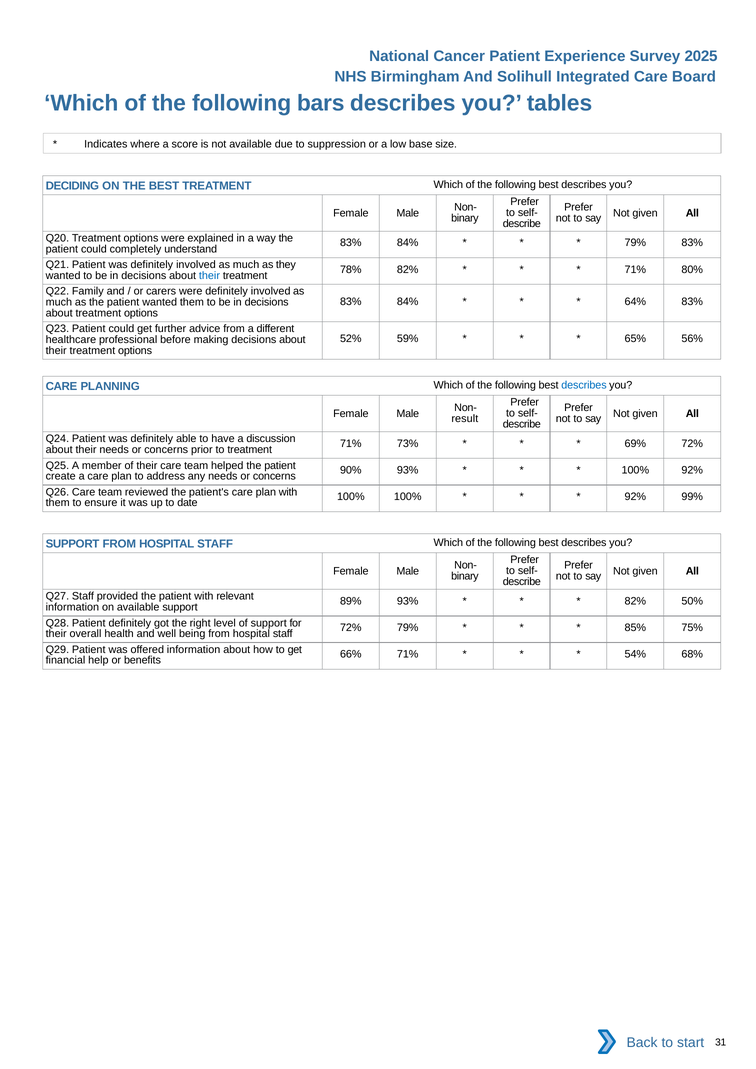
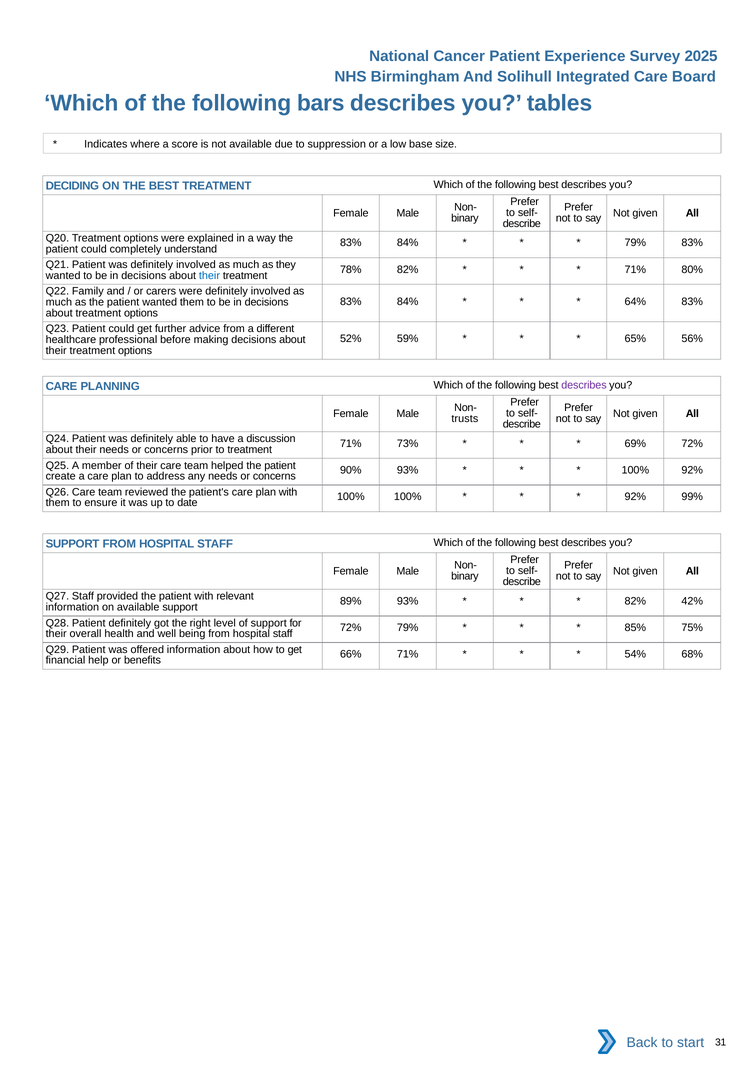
describes at (584, 386) colour: blue -> purple
result: result -> trusts
50%: 50% -> 42%
